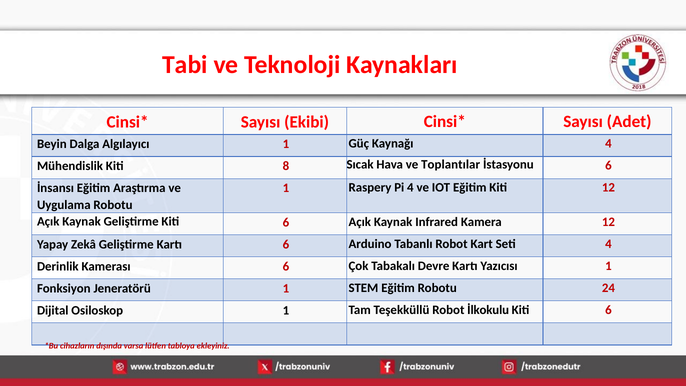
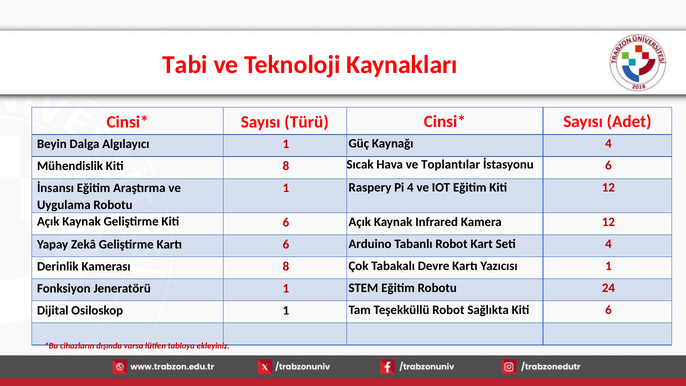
Ekibi: Ekibi -> Türü
Kamerası 6: 6 -> 8
İlkokulu: İlkokulu -> Sağlıkta
